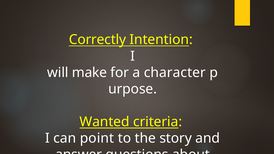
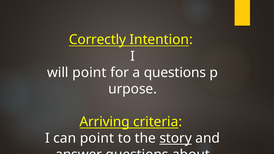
will make: make -> point
a character: character -> questions
Wanted: Wanted -> Arriving
story underline: none -> present
